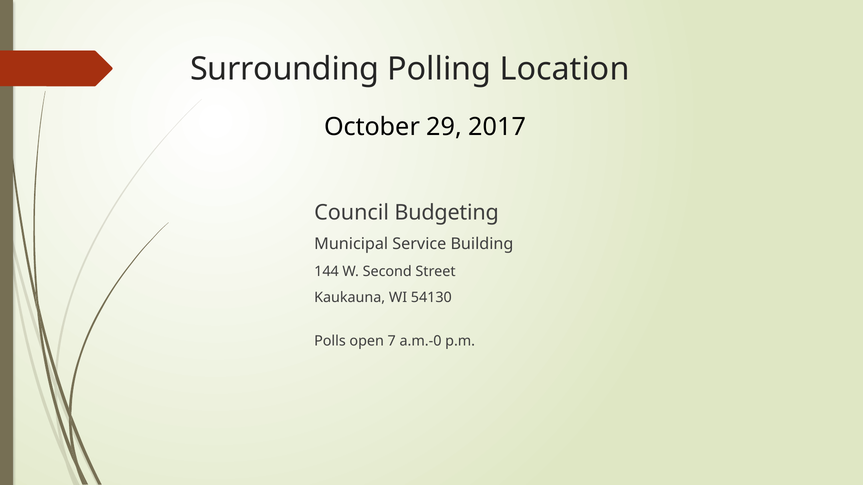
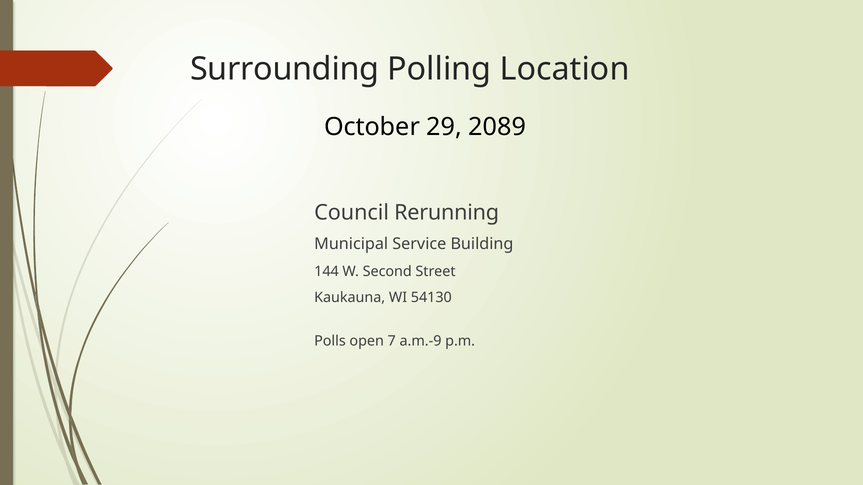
2017: 2017 -> 2089
Budgeting: Budgeting -> Rerunning
a.m.-0: a.m.-0 -> a.m.-9
